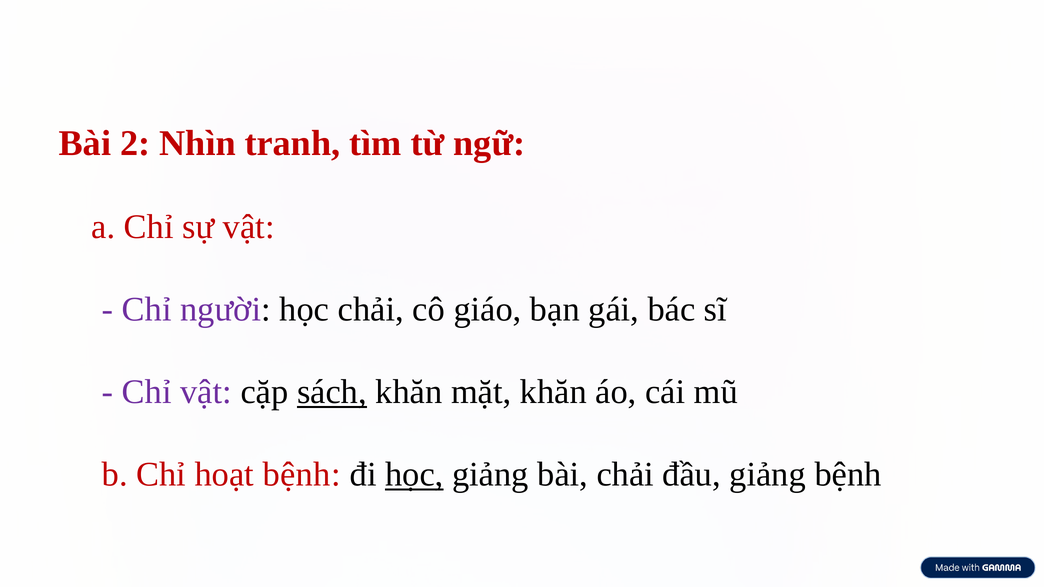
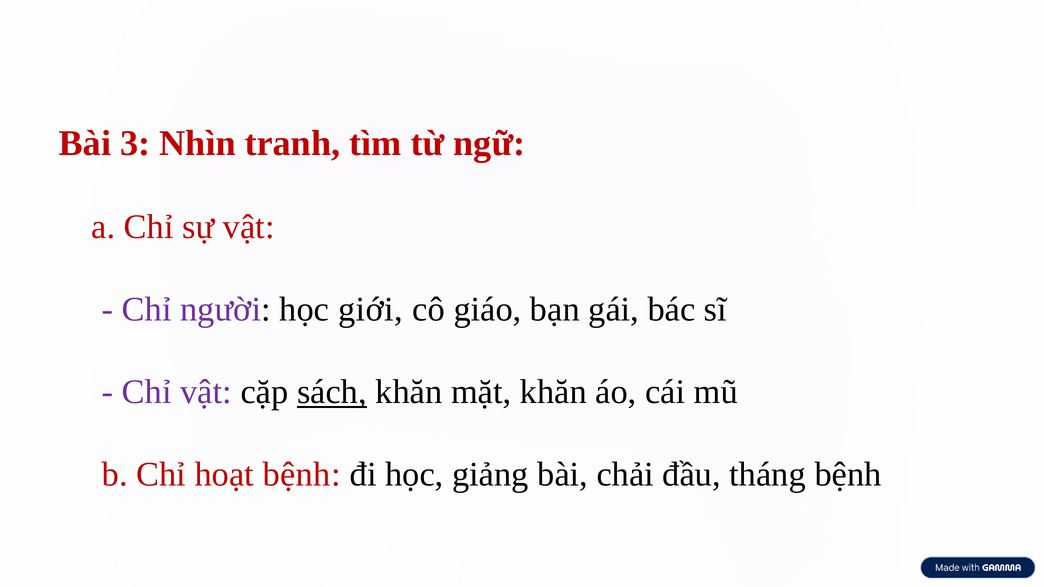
2: 2 -> 3
học chải: chải -> giới
học at (414, 475) underline: present -> none
đầu giảng: giảng -> tháng
